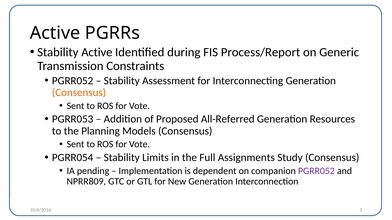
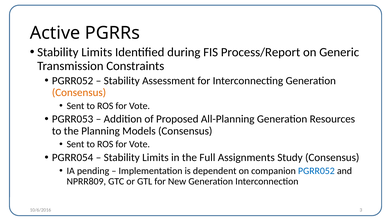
Active at (97, 52): Active -> Limits
All-Referred: All-Referred -> All-Planning
PGRR052 at (316, 171) colour: purple -> blue
